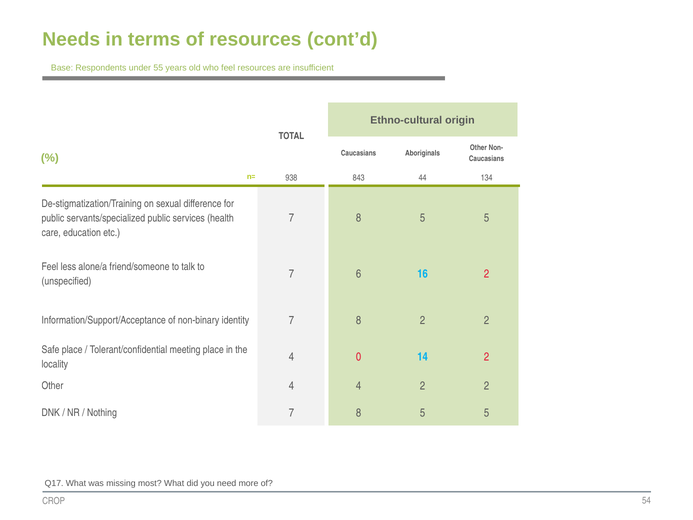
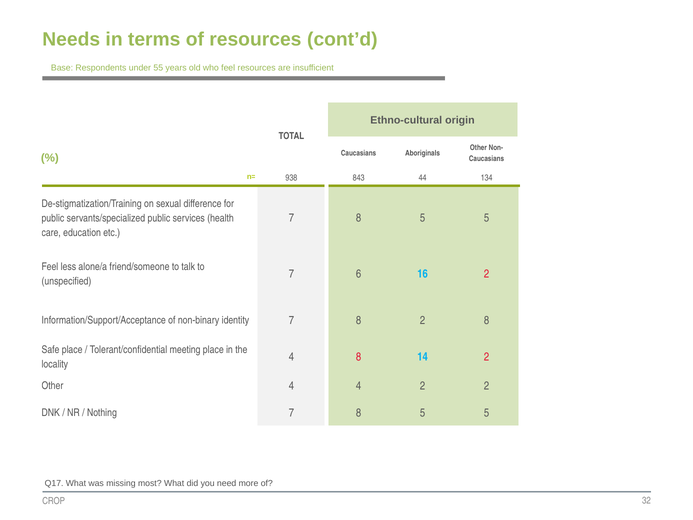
8 2 2: 2 -> 8
4 0: 0 -> 8
54: 54 -> 32
